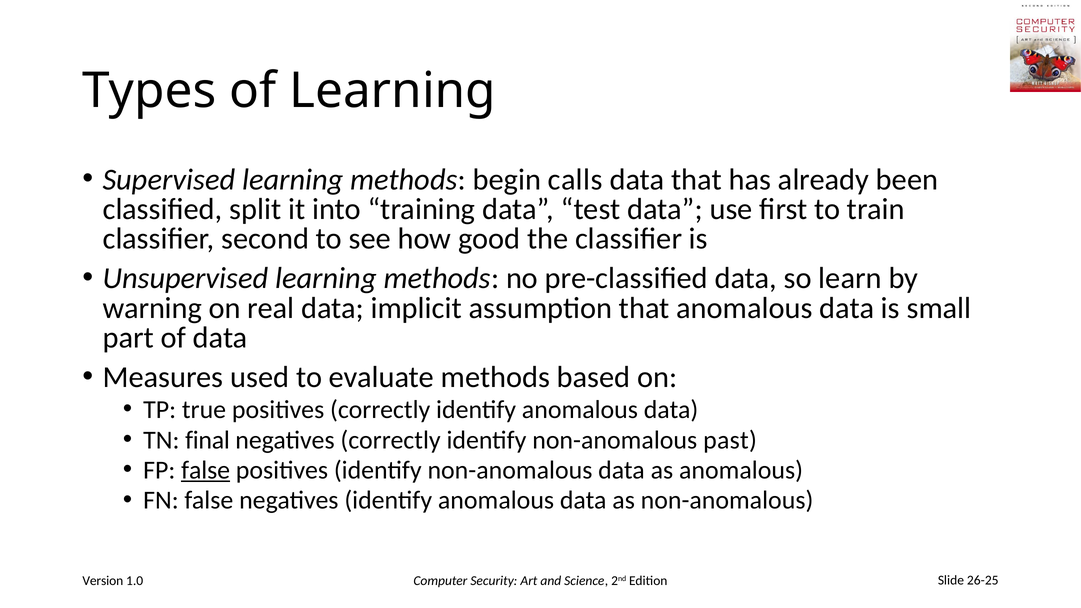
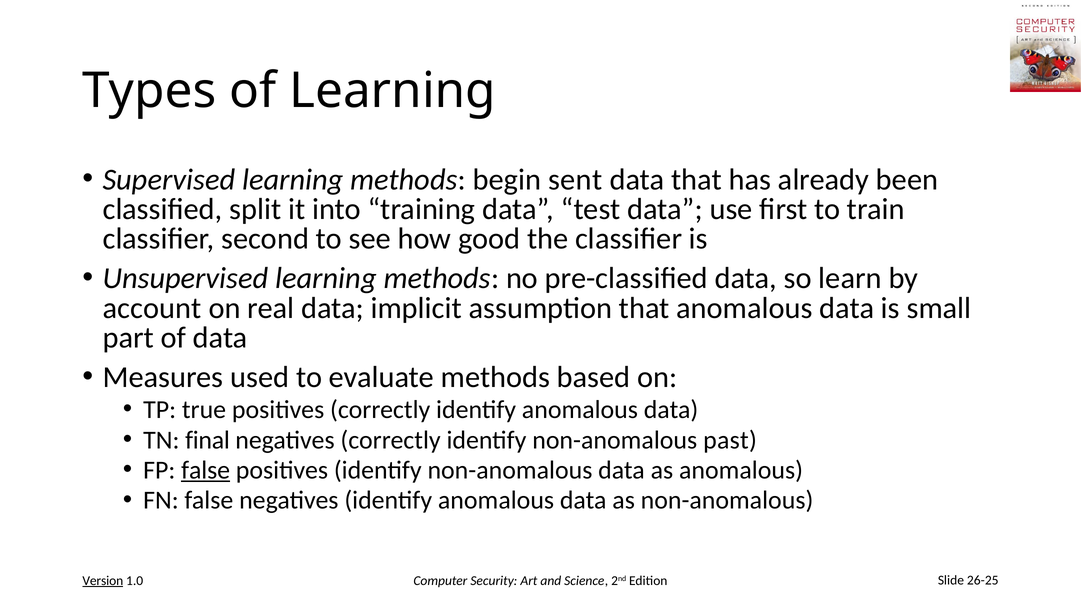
calls: calls -> sent
warning: warning -> account
Version underline: none -> present
